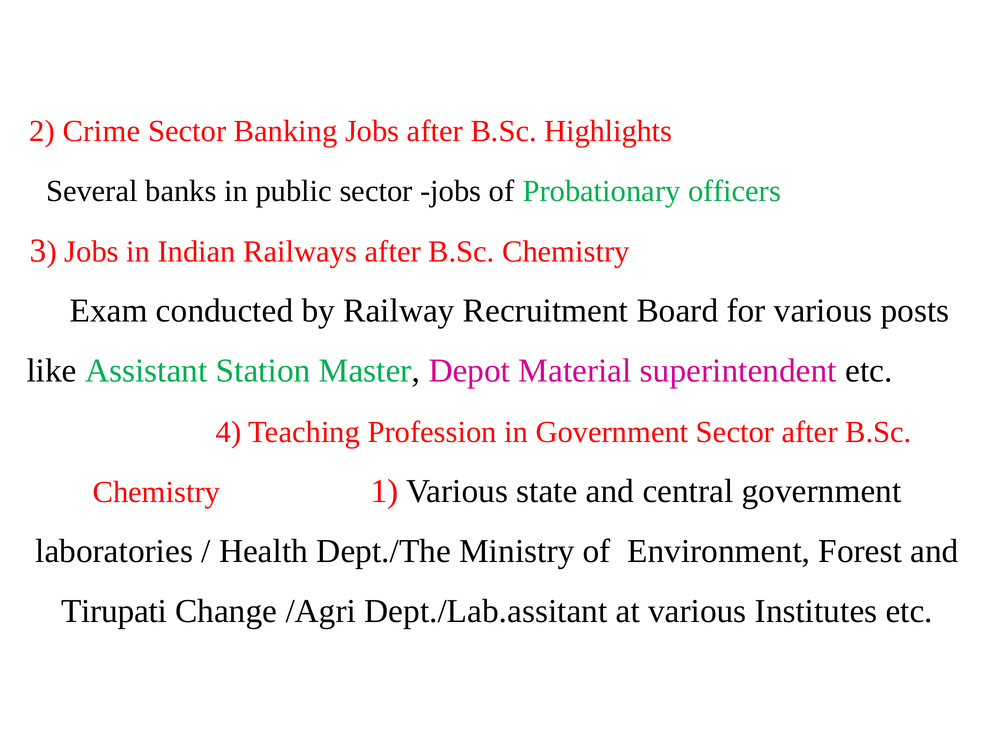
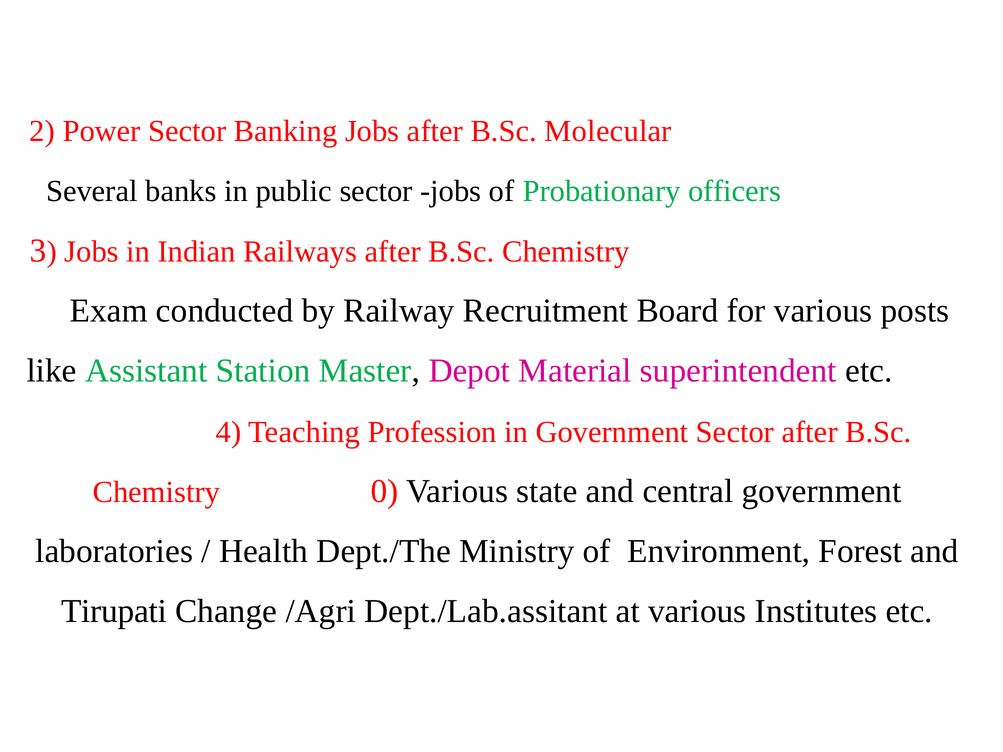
Crime: Crime -> Power
Highlights: Highlights -> Molecular
1: 1 -> 0
